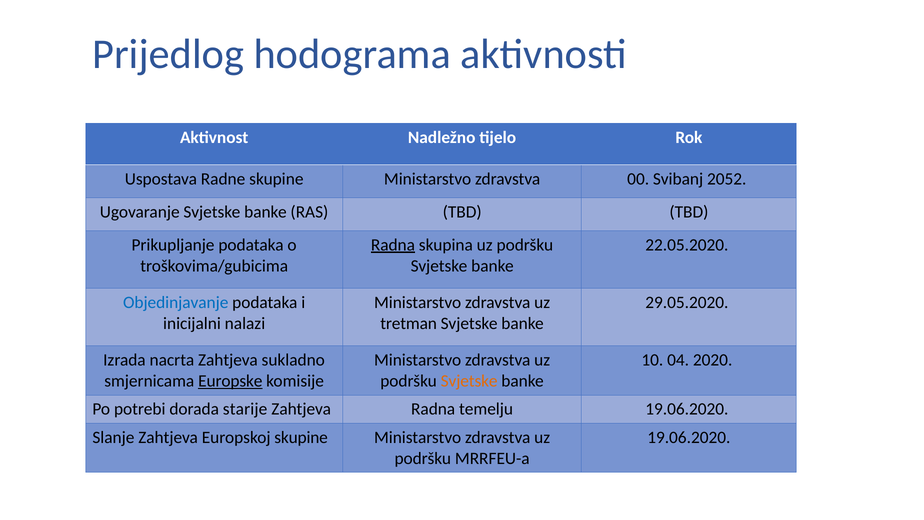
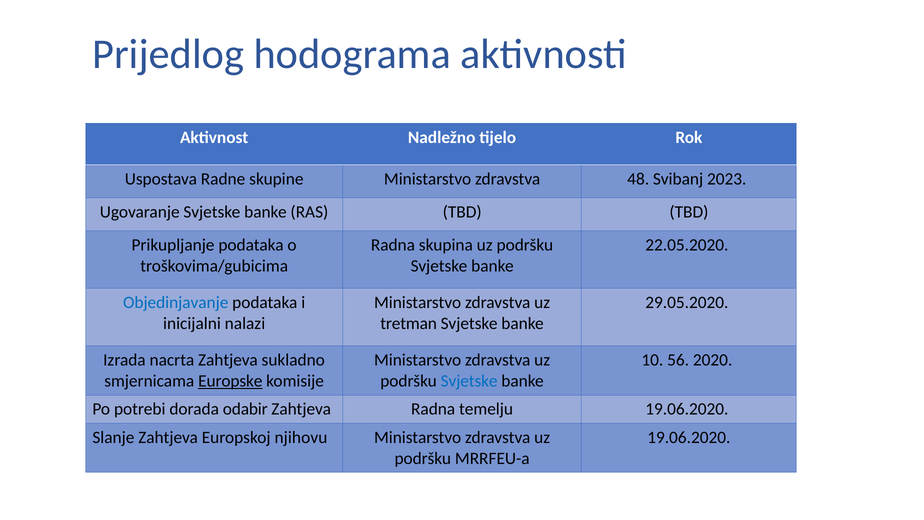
00: 00 -> 48
2052: 2052 -> 2023
Radna at (393, 245) underline: present -> none
04: 04 -> 56
Svjetske at (469, 381) colour: orange -> blue
starije: starije -> odabir
Europskoj skupine: skupine -> njihovu
